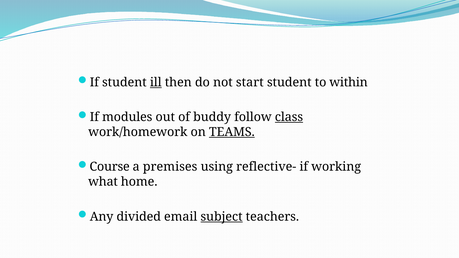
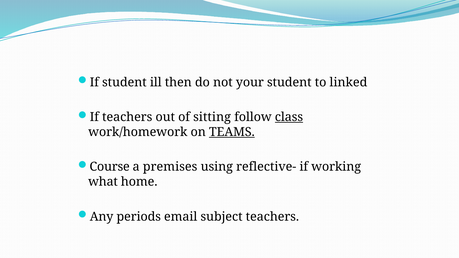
ill underline: present -> none
start: start -> your
within: within -> linked
If modules: modules -> teachers
buddy: buddy -> sitting
divided: divided -> periods
subject underline: present -> none
